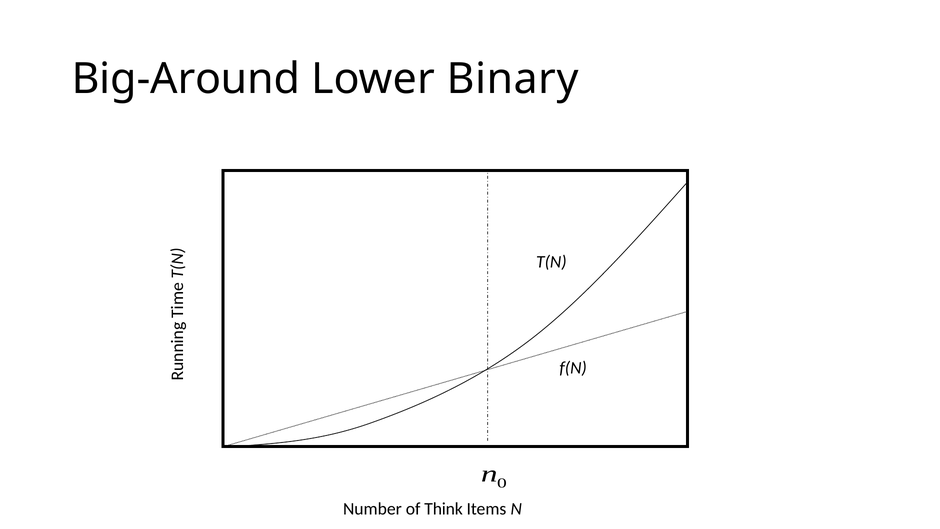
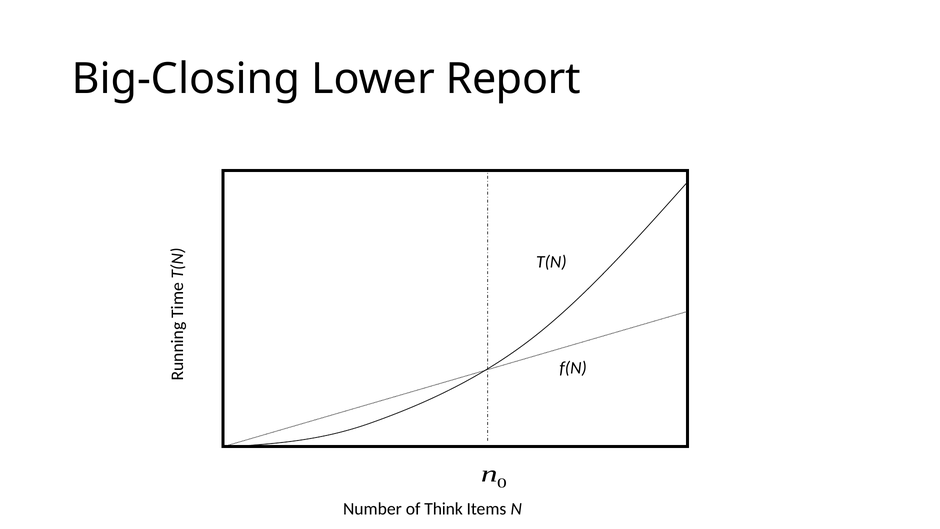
Big-Around: Big-Around -> Big-Closing
Binary: Binary -> Report
